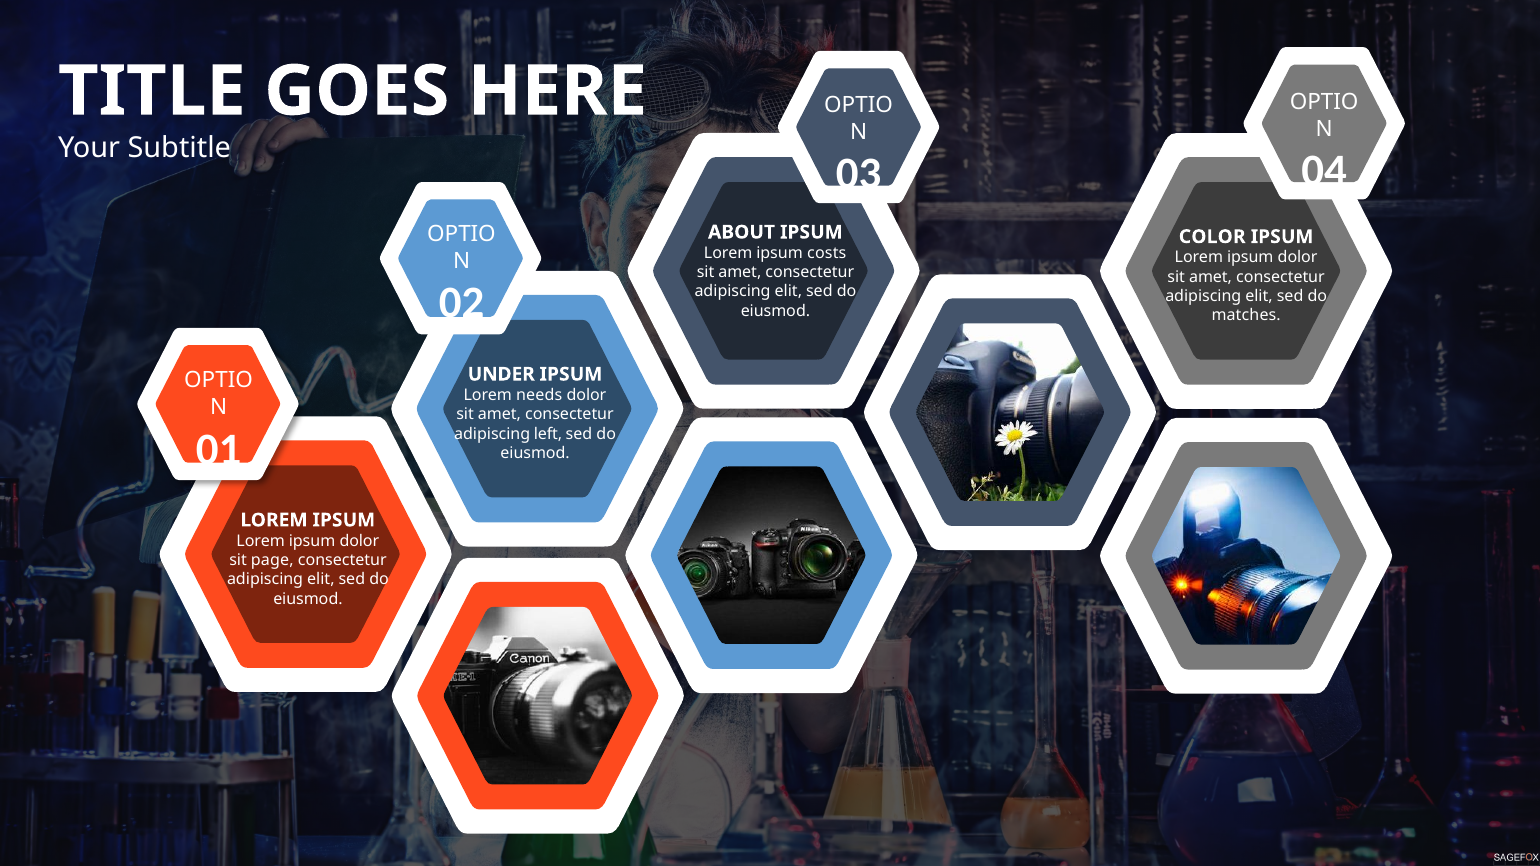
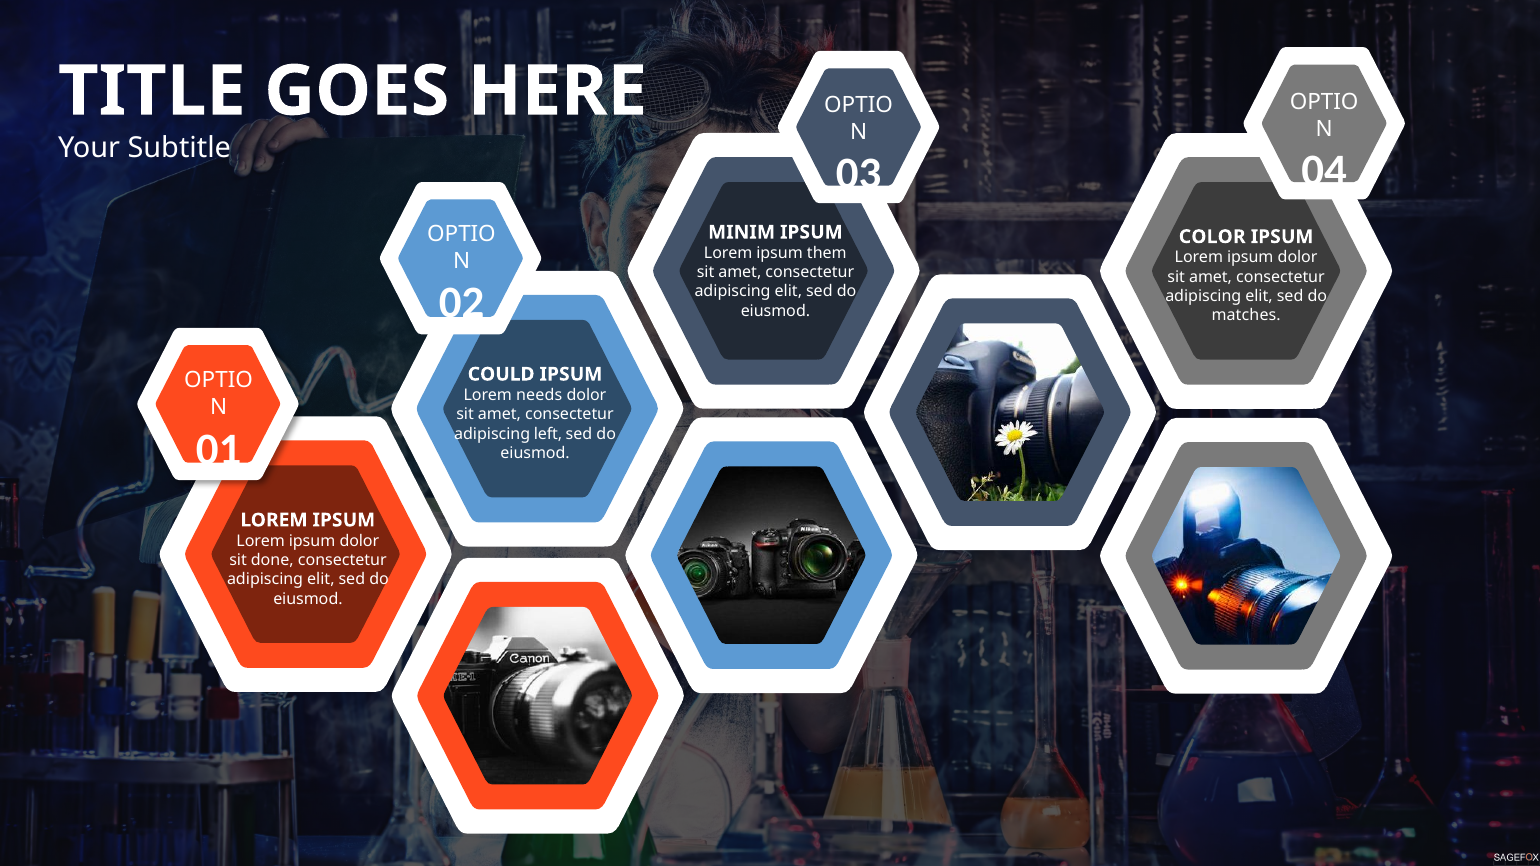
ABOUT: ABOUT -> MINIM
costs: costs -> them
UNDER: UNDER -> COULD
page: page -> done
